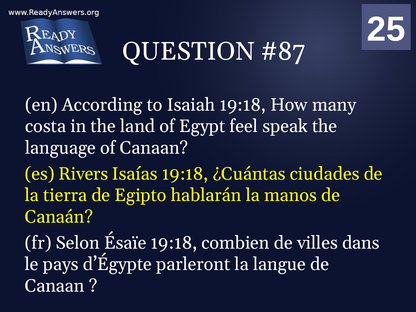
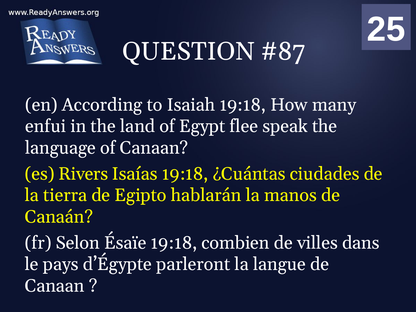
costa: costa -> enfui
feel: feel -> flee
